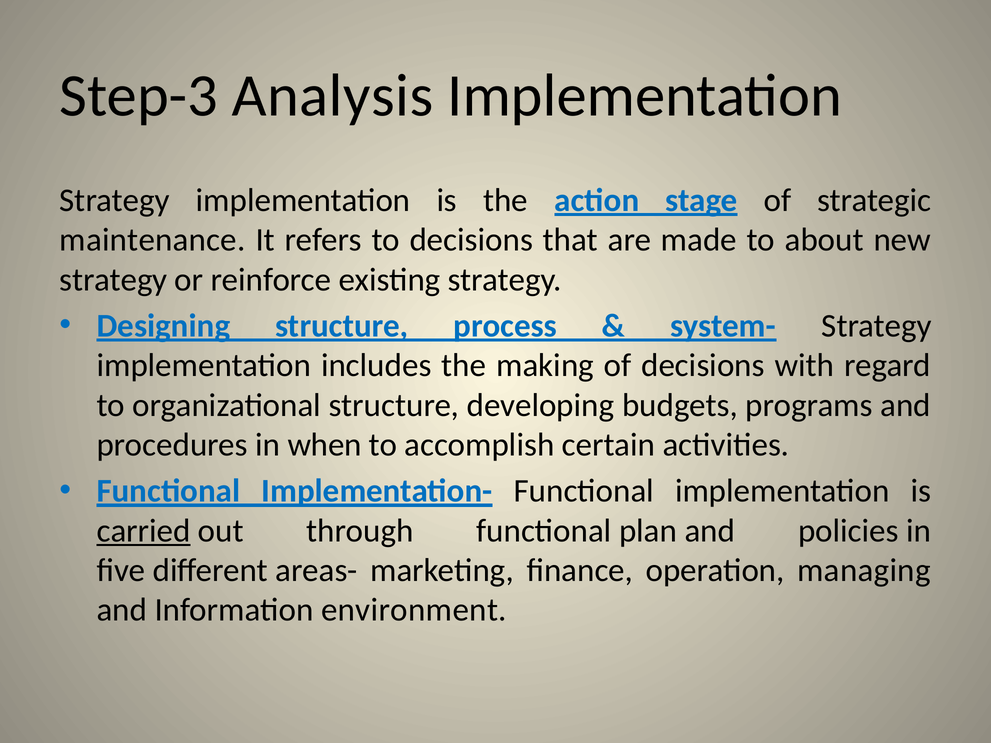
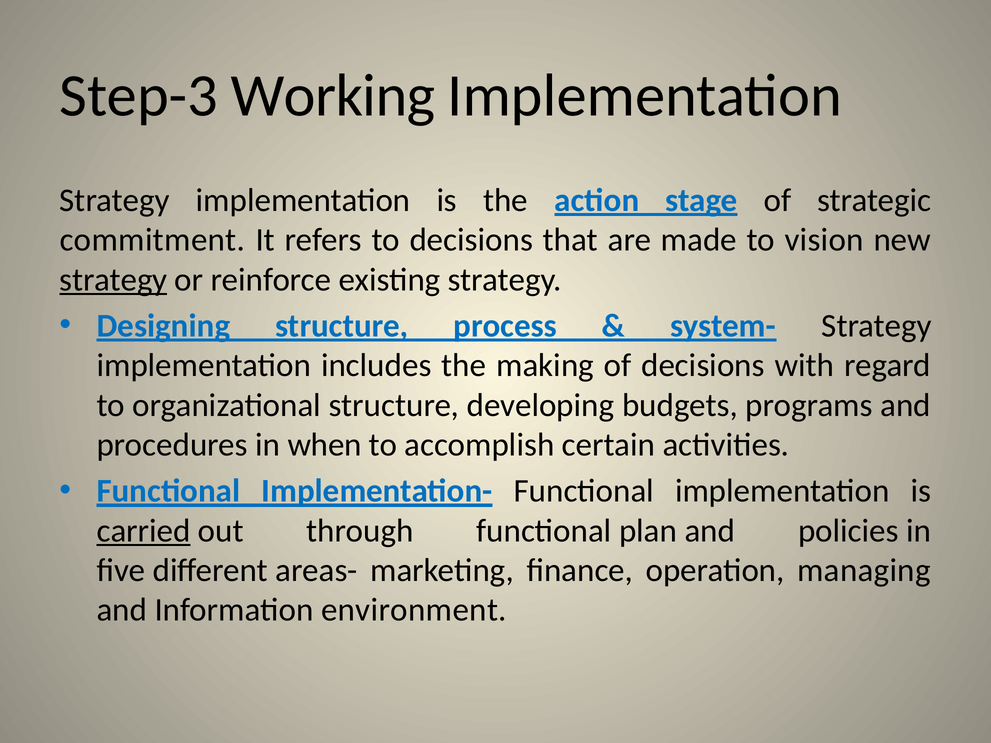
Analysis: Analysis -> Working
maintenance: maintenance -> commitment
about: about -> vision
strategy at (113, 280) underline: none -> present
